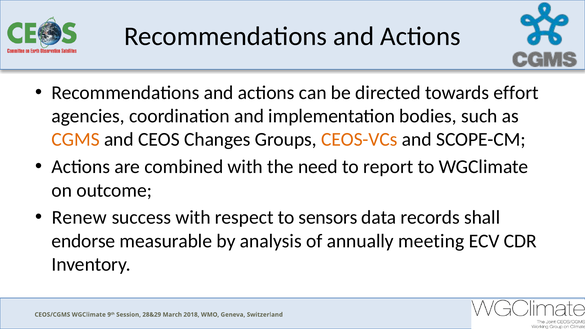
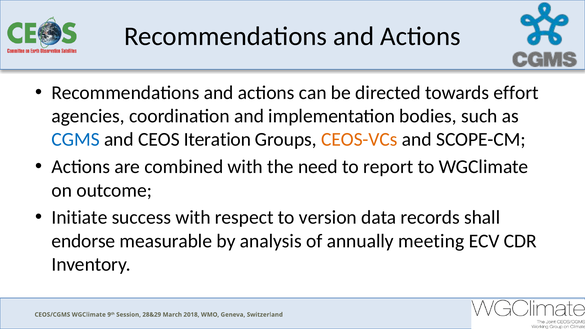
CGMS colour: orange -> blue
Changes: Changes -> Iteration
Renew: Renew -> Initiate
sensors: sensors -> version
